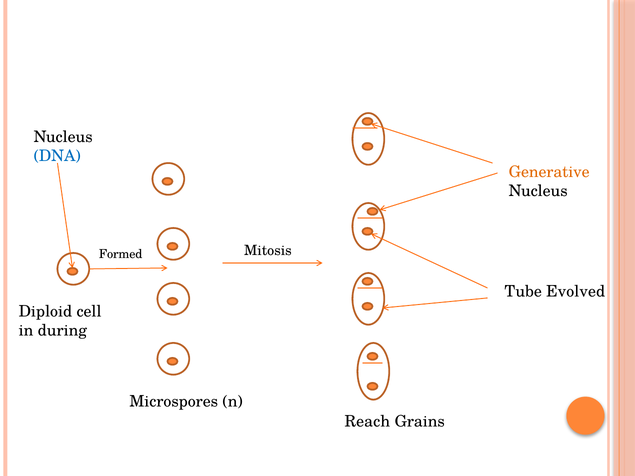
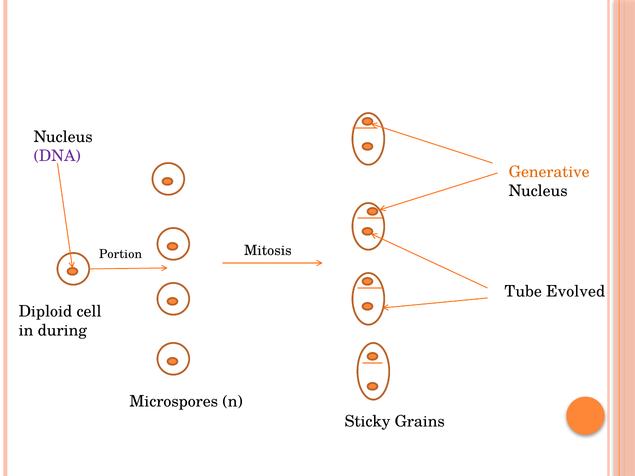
DNA colour: blue -> purple
Formed: Formed -> Portion
Reach: Reach -> Sticky
